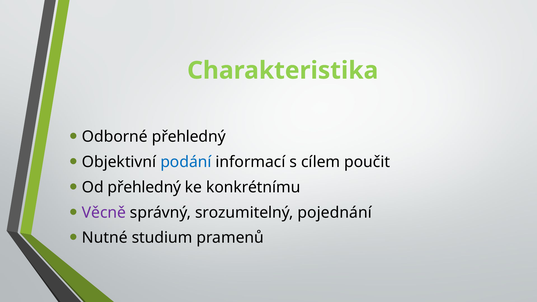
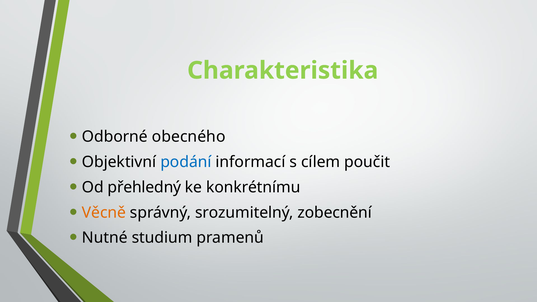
Odborné přehledný: přehledný -> obecného
Věcně colour: purple -> orange
pojednání: pojednání -> zobecnění
